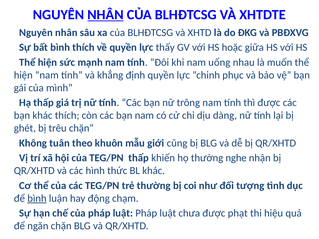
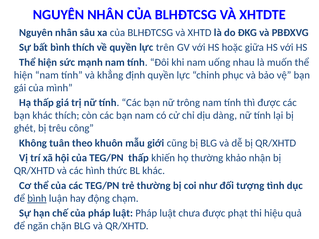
NHÂN at (105, 15) underline: present -> none
thấy: thấy -> trên
trêu chặn: chặn -> công
nghe: nghe -> khảo
